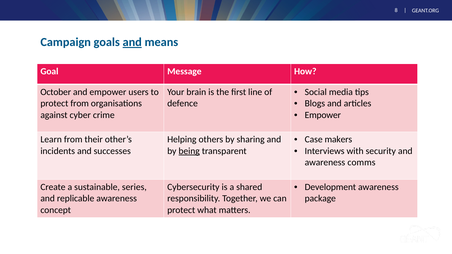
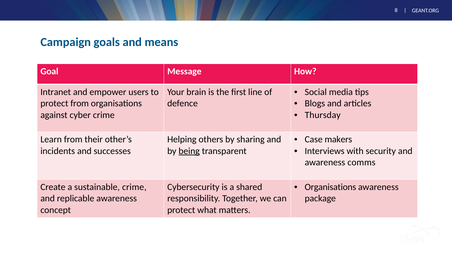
and at (132, 42) underline: present -> none
October: October -> Intranet
Empower at (323, 115): Empower -> Thursday
Development at (330, 187): Development -> Organisations
sustainable series: series -> crime
